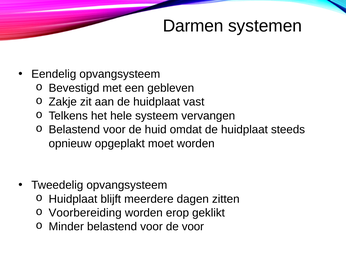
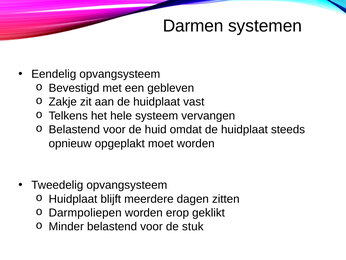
Voorbereiding: Voorbereiding -> Darmpoliepen
de voor: voor -> stuk
